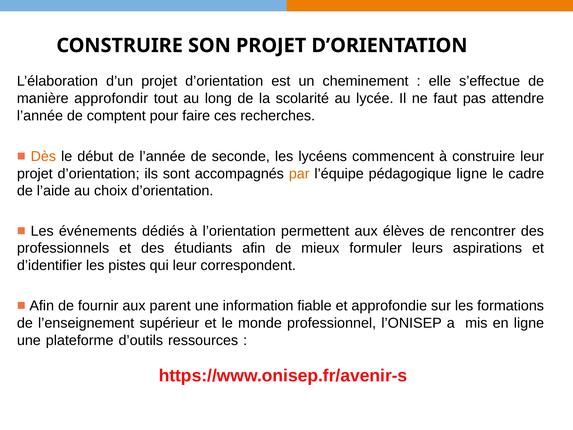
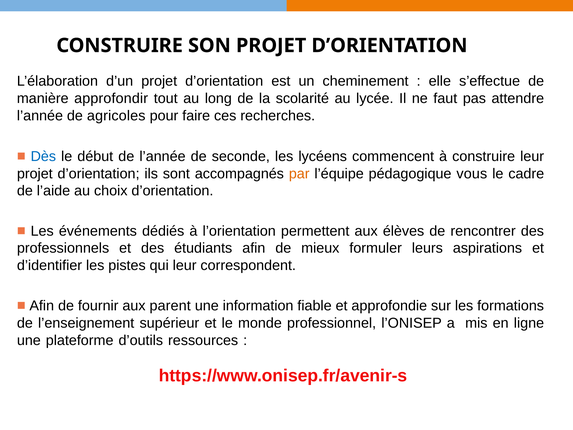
comptent: comptent -> agricoles
Dès colour: orange -> blue
pédagogique ligne: ligne -> vous
